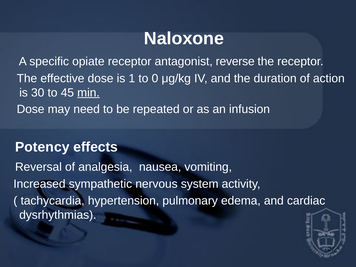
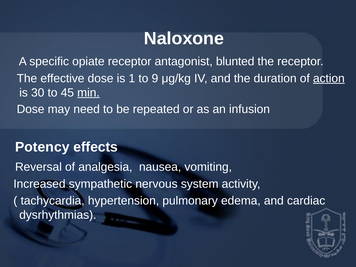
reverse: reverse -> blunted
0: 0 -> 9
action underline: none -> present
